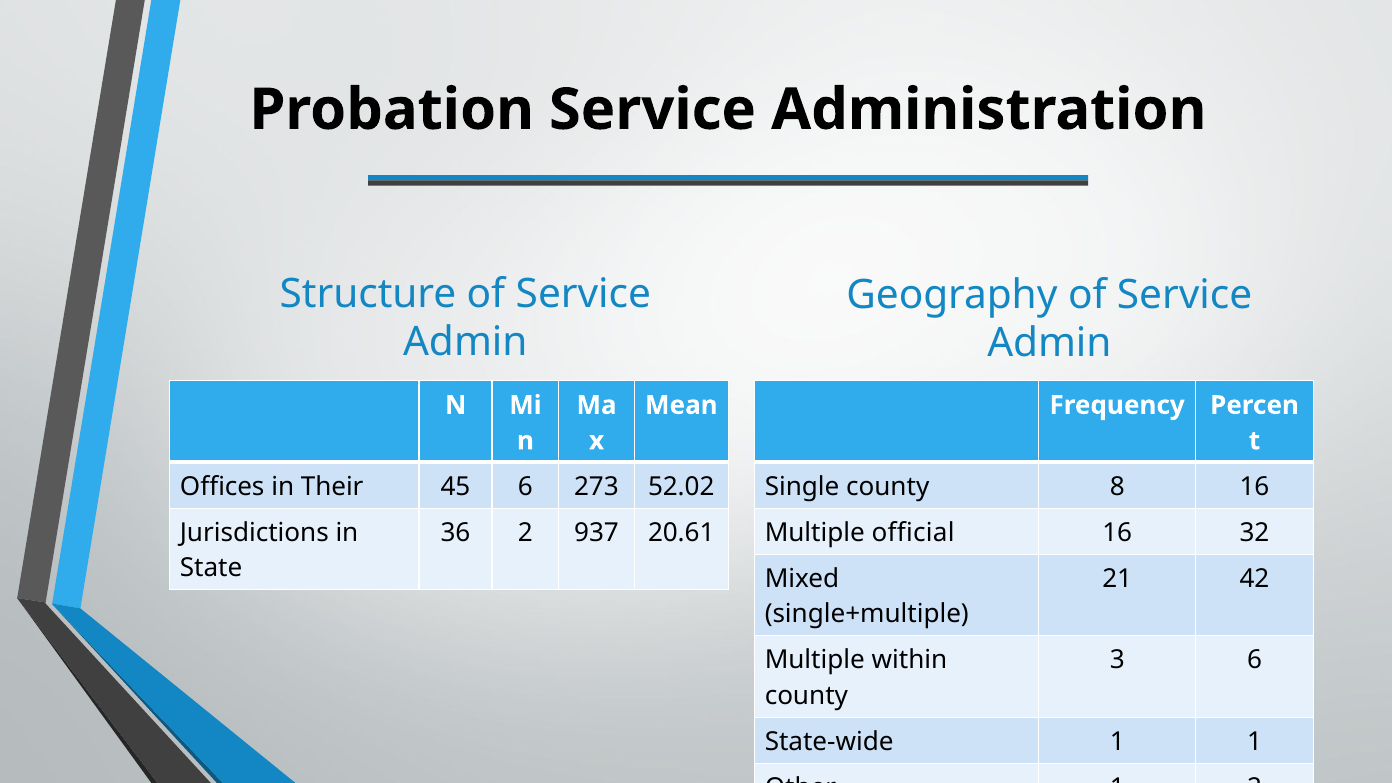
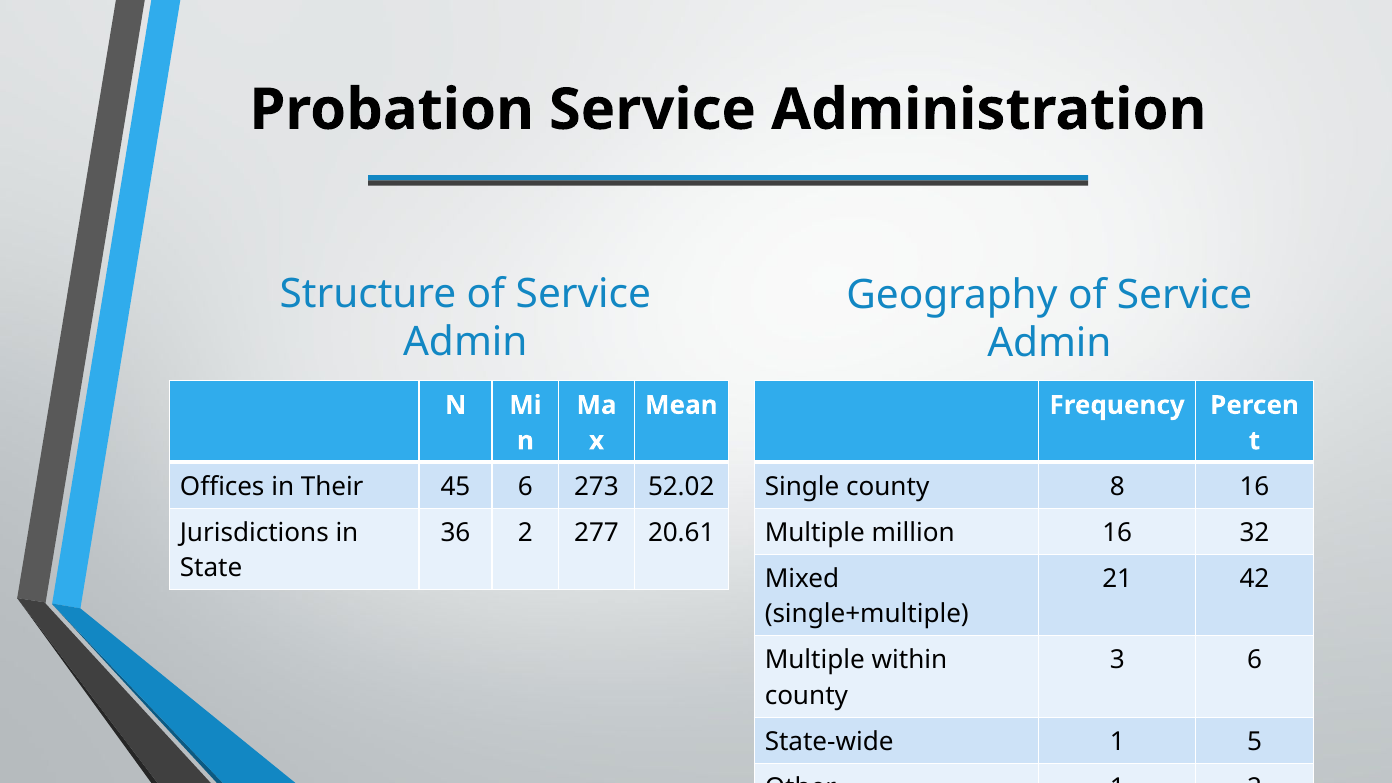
937: 937 -> 277
official: official -> million
1 1: 1 -> 5
